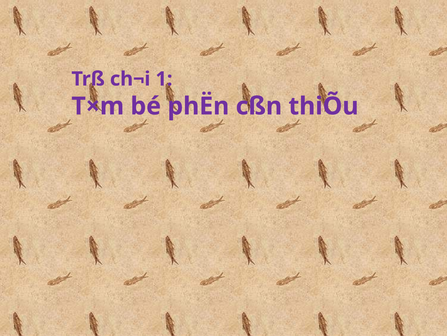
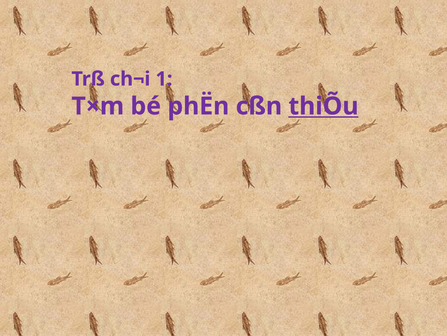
thiÕu underline: none -> present
